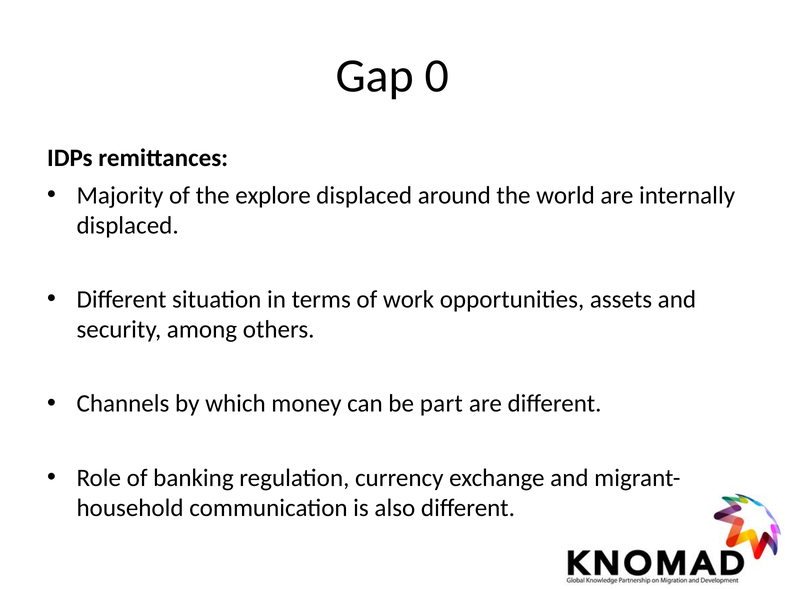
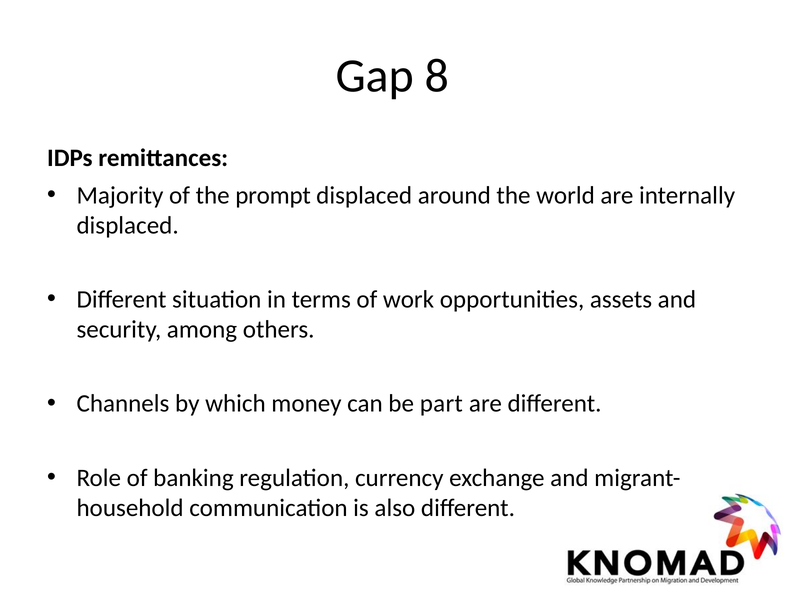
0: 0 -> 8
explore: explore -> prompt
